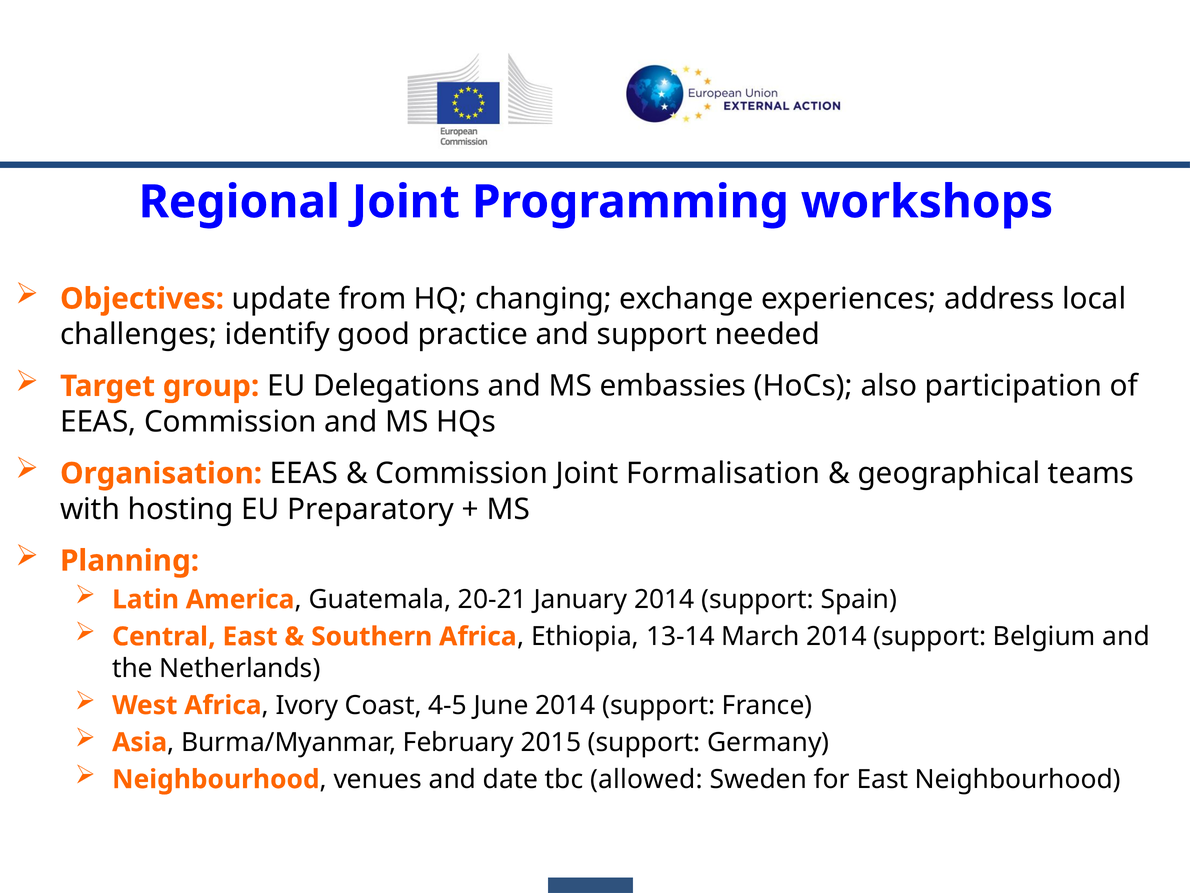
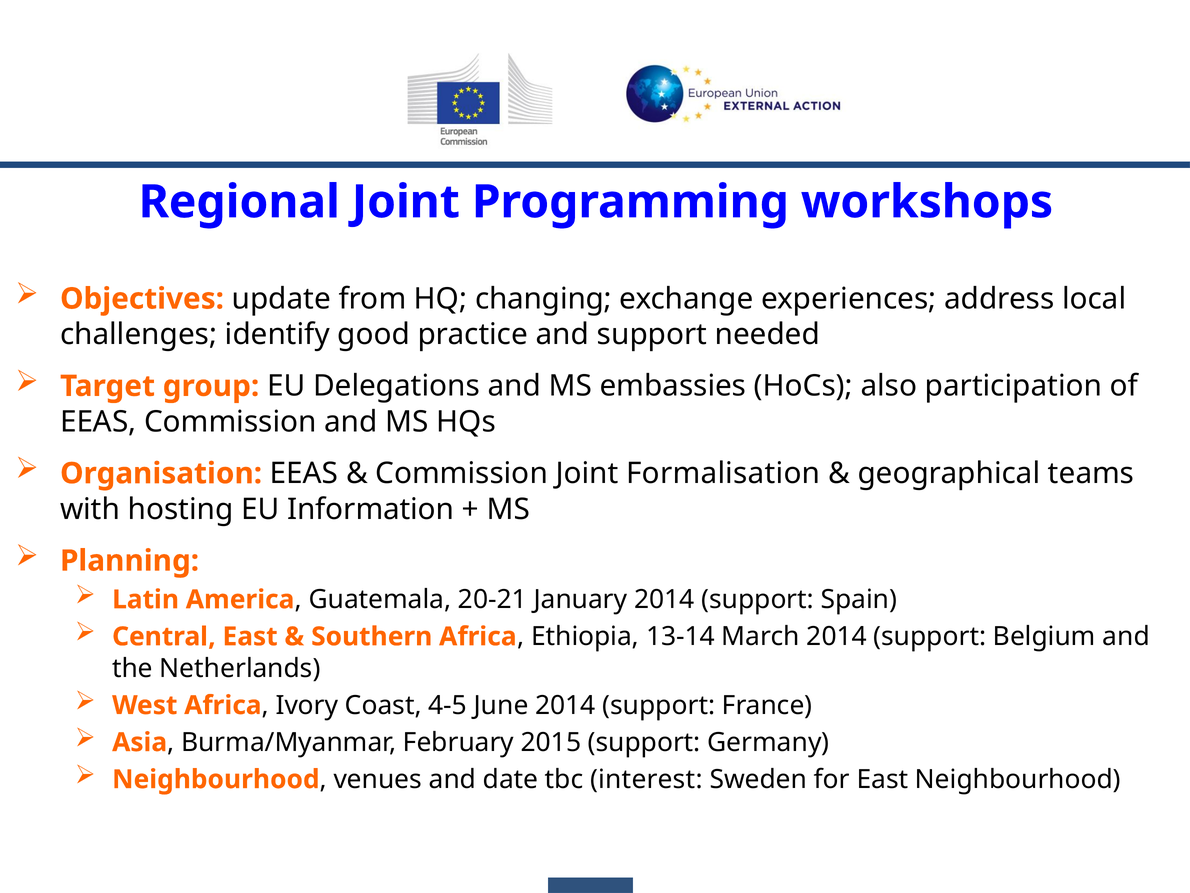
Preparatory: Preparatory -> Information
allowed: allowed -> interest
